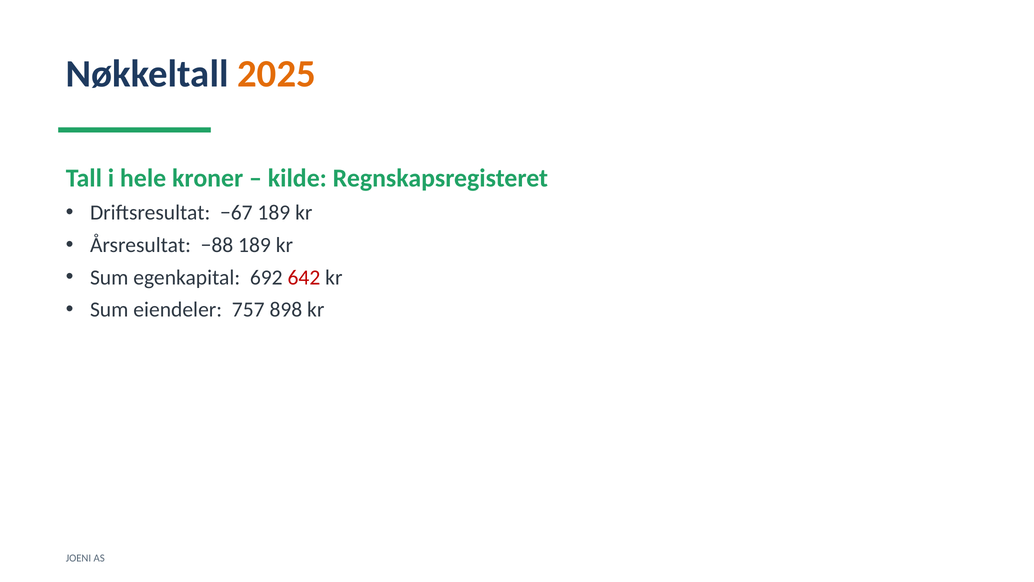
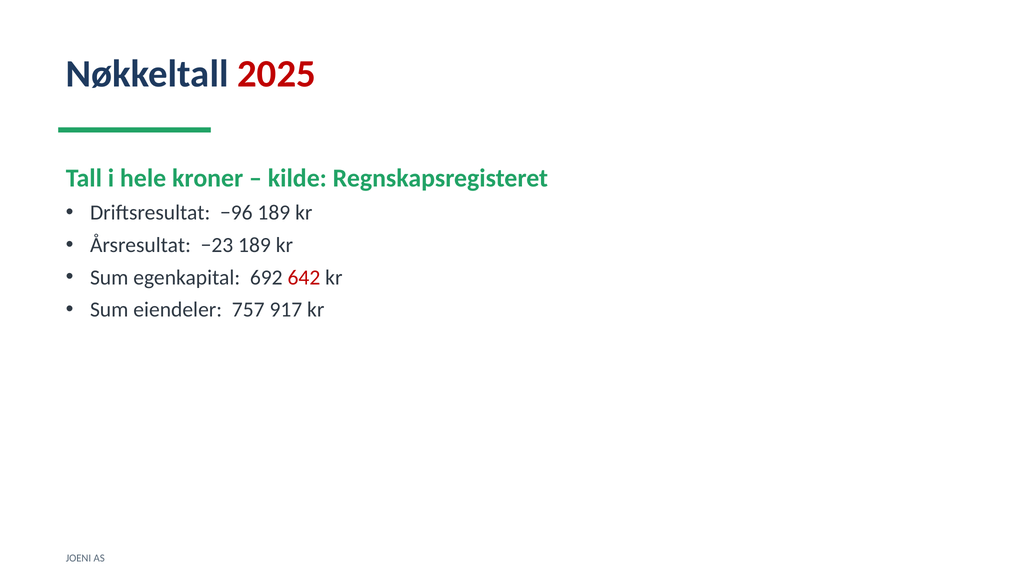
2025 colour: orange -> red
−67: −67 -> −96
−88: −88 -> −23
898: 898 -> 917
